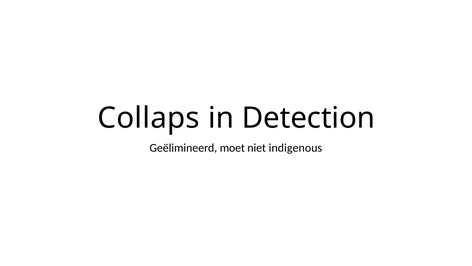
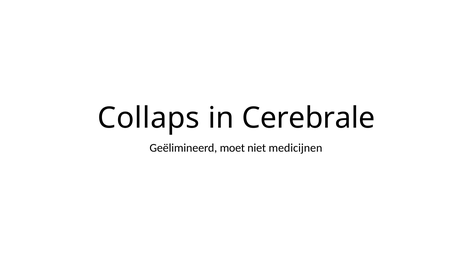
Detection: Detection -> Cerebrale
indigenous: indigenous -> medicijnen
